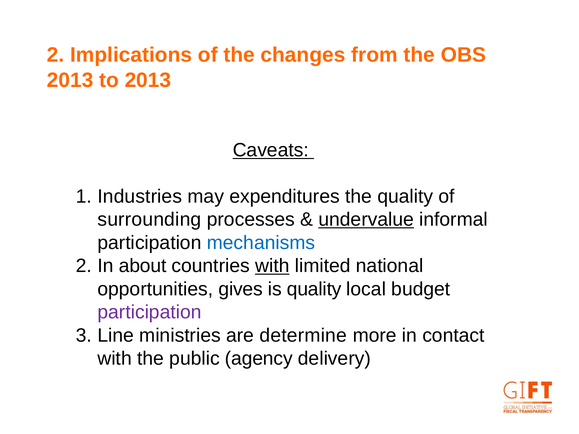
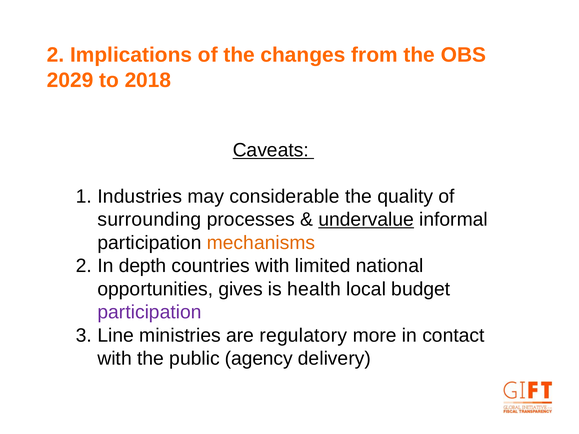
2013 at (70, 80): 2013 -> 2029
to 2013: 2013 -> 2018
expenditures: expenditures -> considerable
mechanisms colour: blue -> orange
about: about -> depth
with at (272, 266) underline: present -> none
is quality: quality -> health
determine: determine -> regulatory
